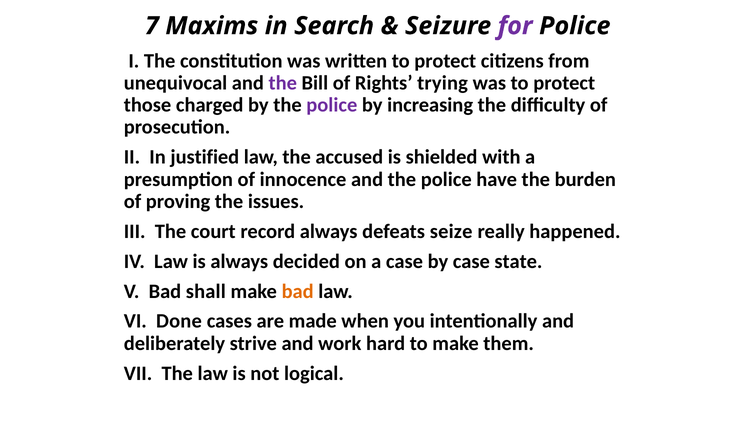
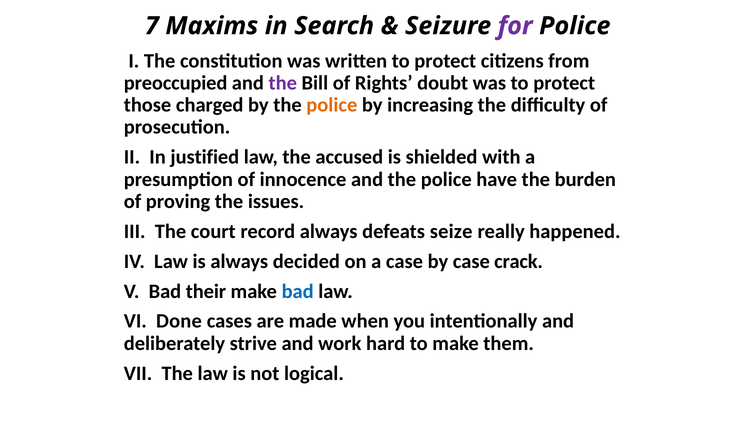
unequivocal: unequivocal -> preoccupied
trying: trying -> doubt
police at (332, 105) colour: purple -> orange
state: state -> crack
shall: shall -> their
bad at (298, 291) colour: orange -> blue
